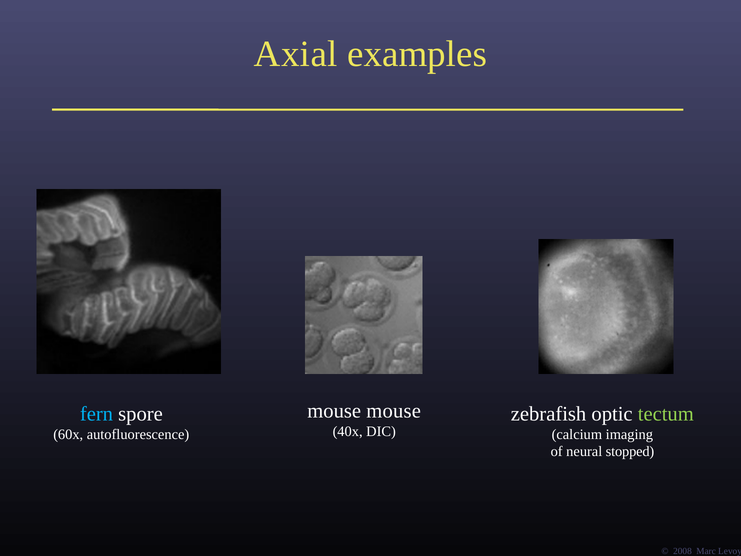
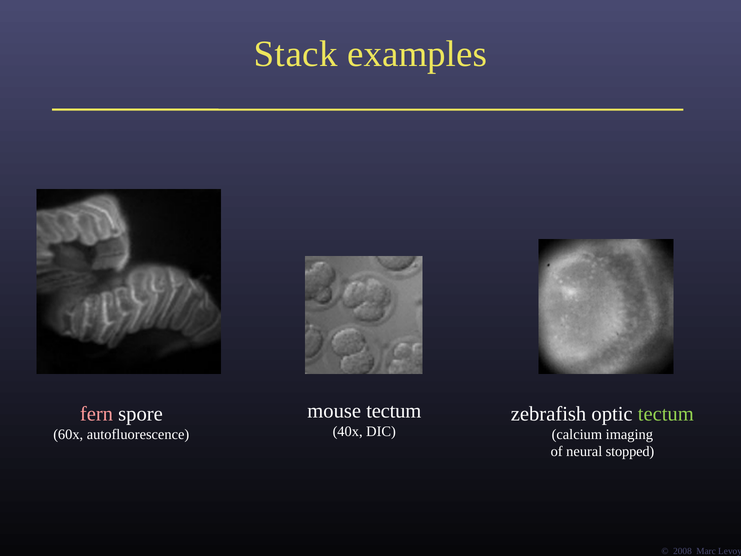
Axial: Axial -> Stack
mouse mouse: mouse -> tectum
fern colour: light blue -> pink
